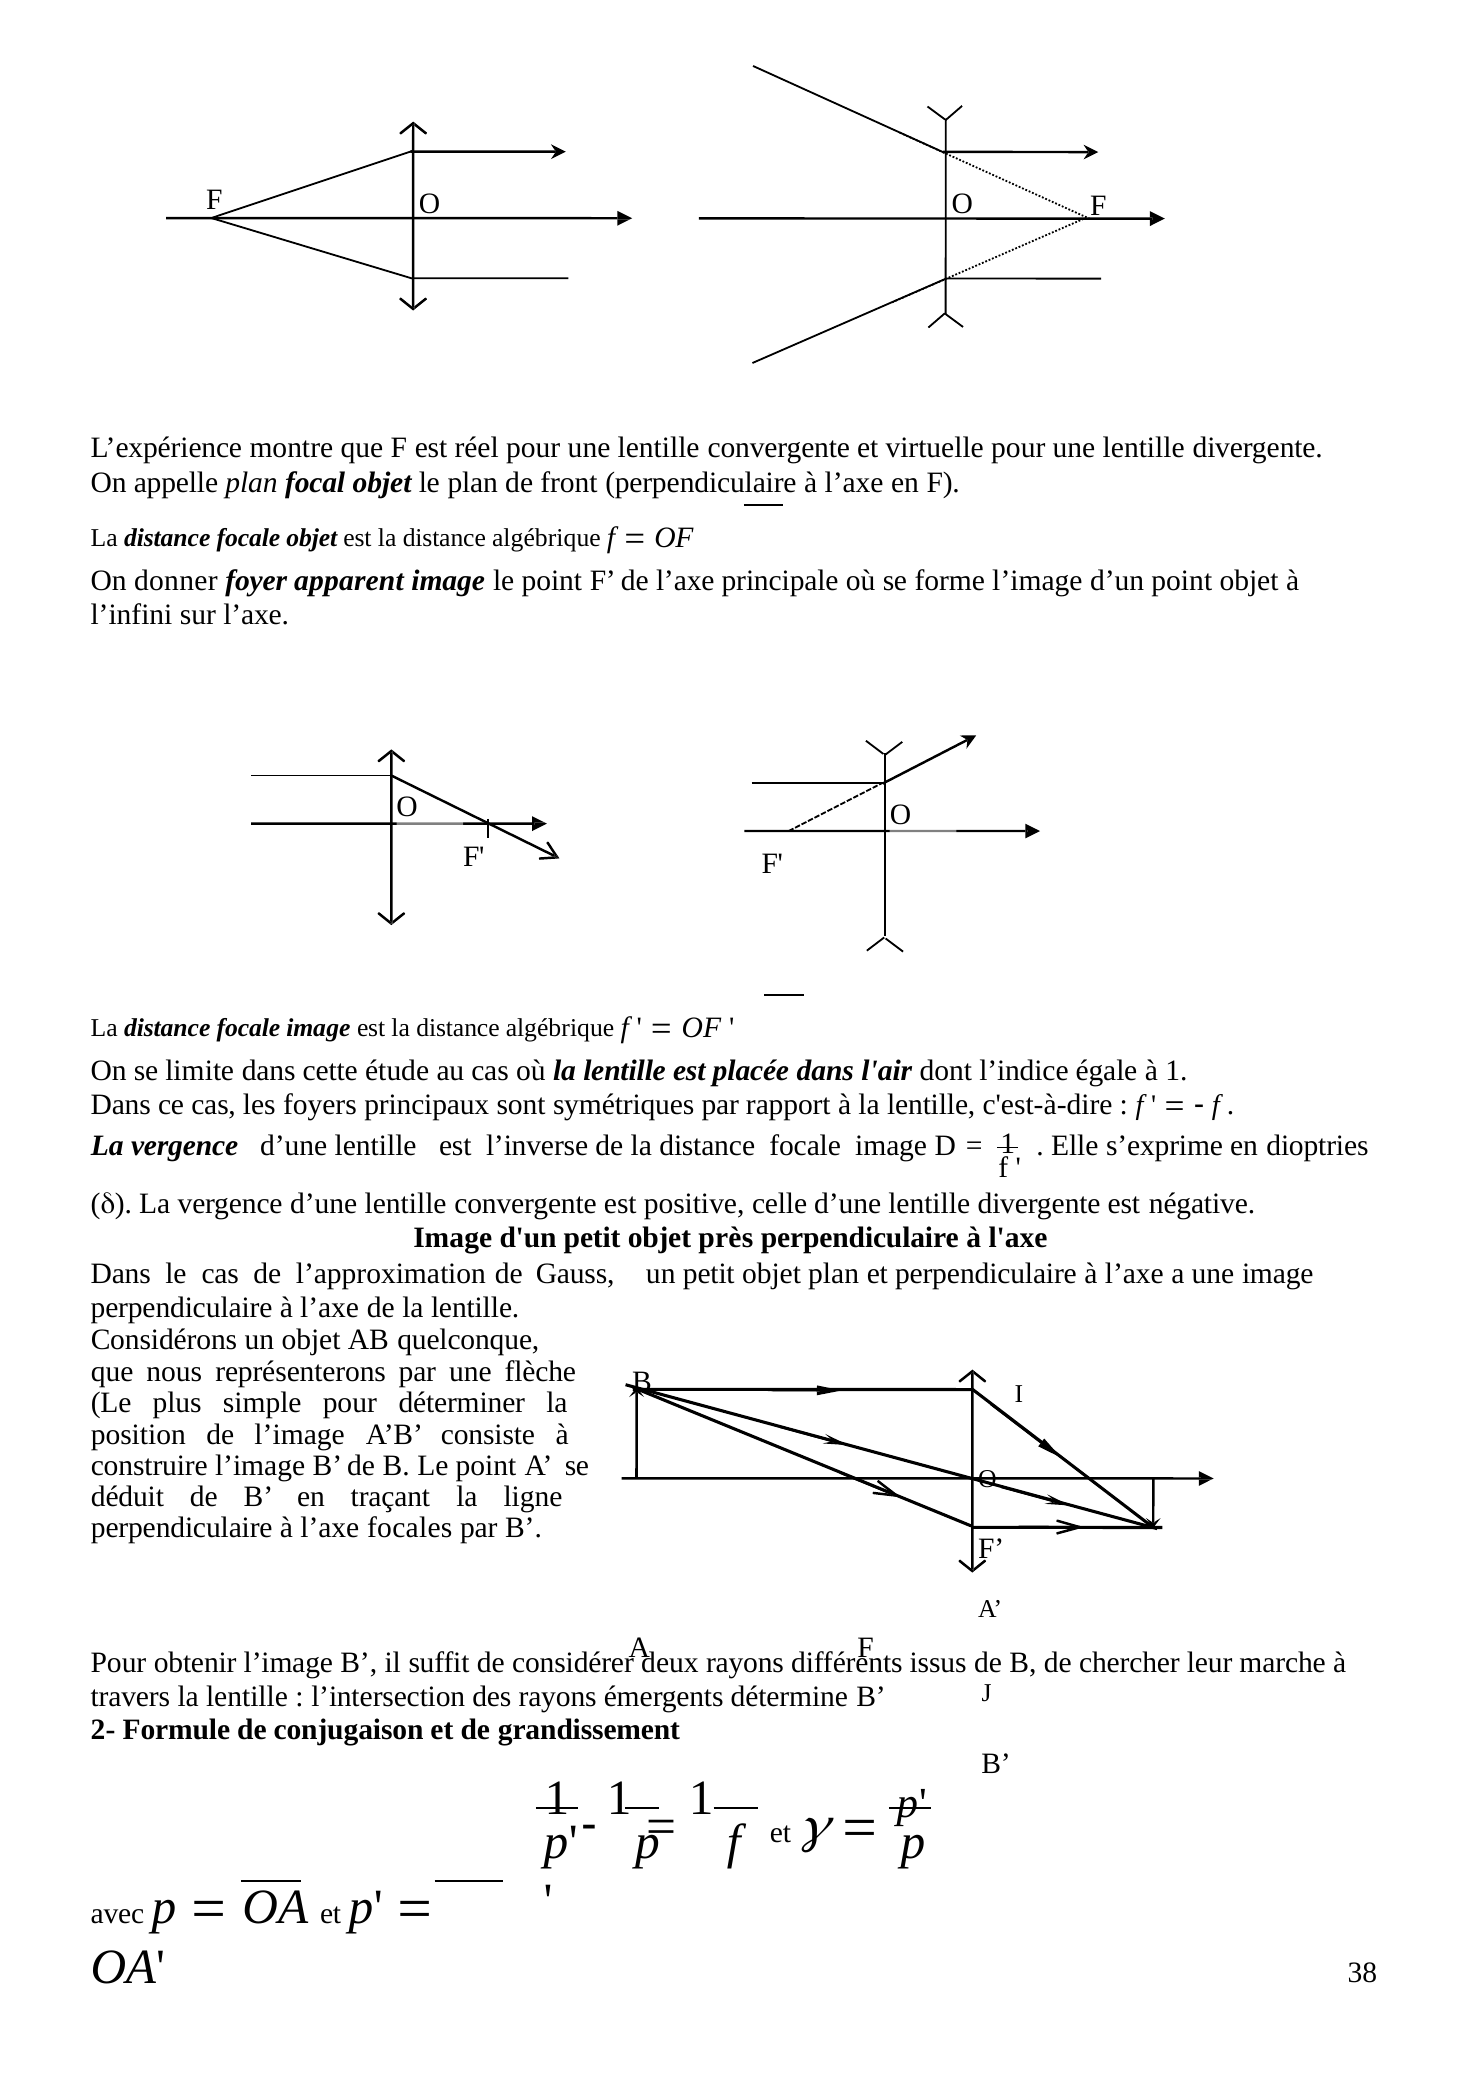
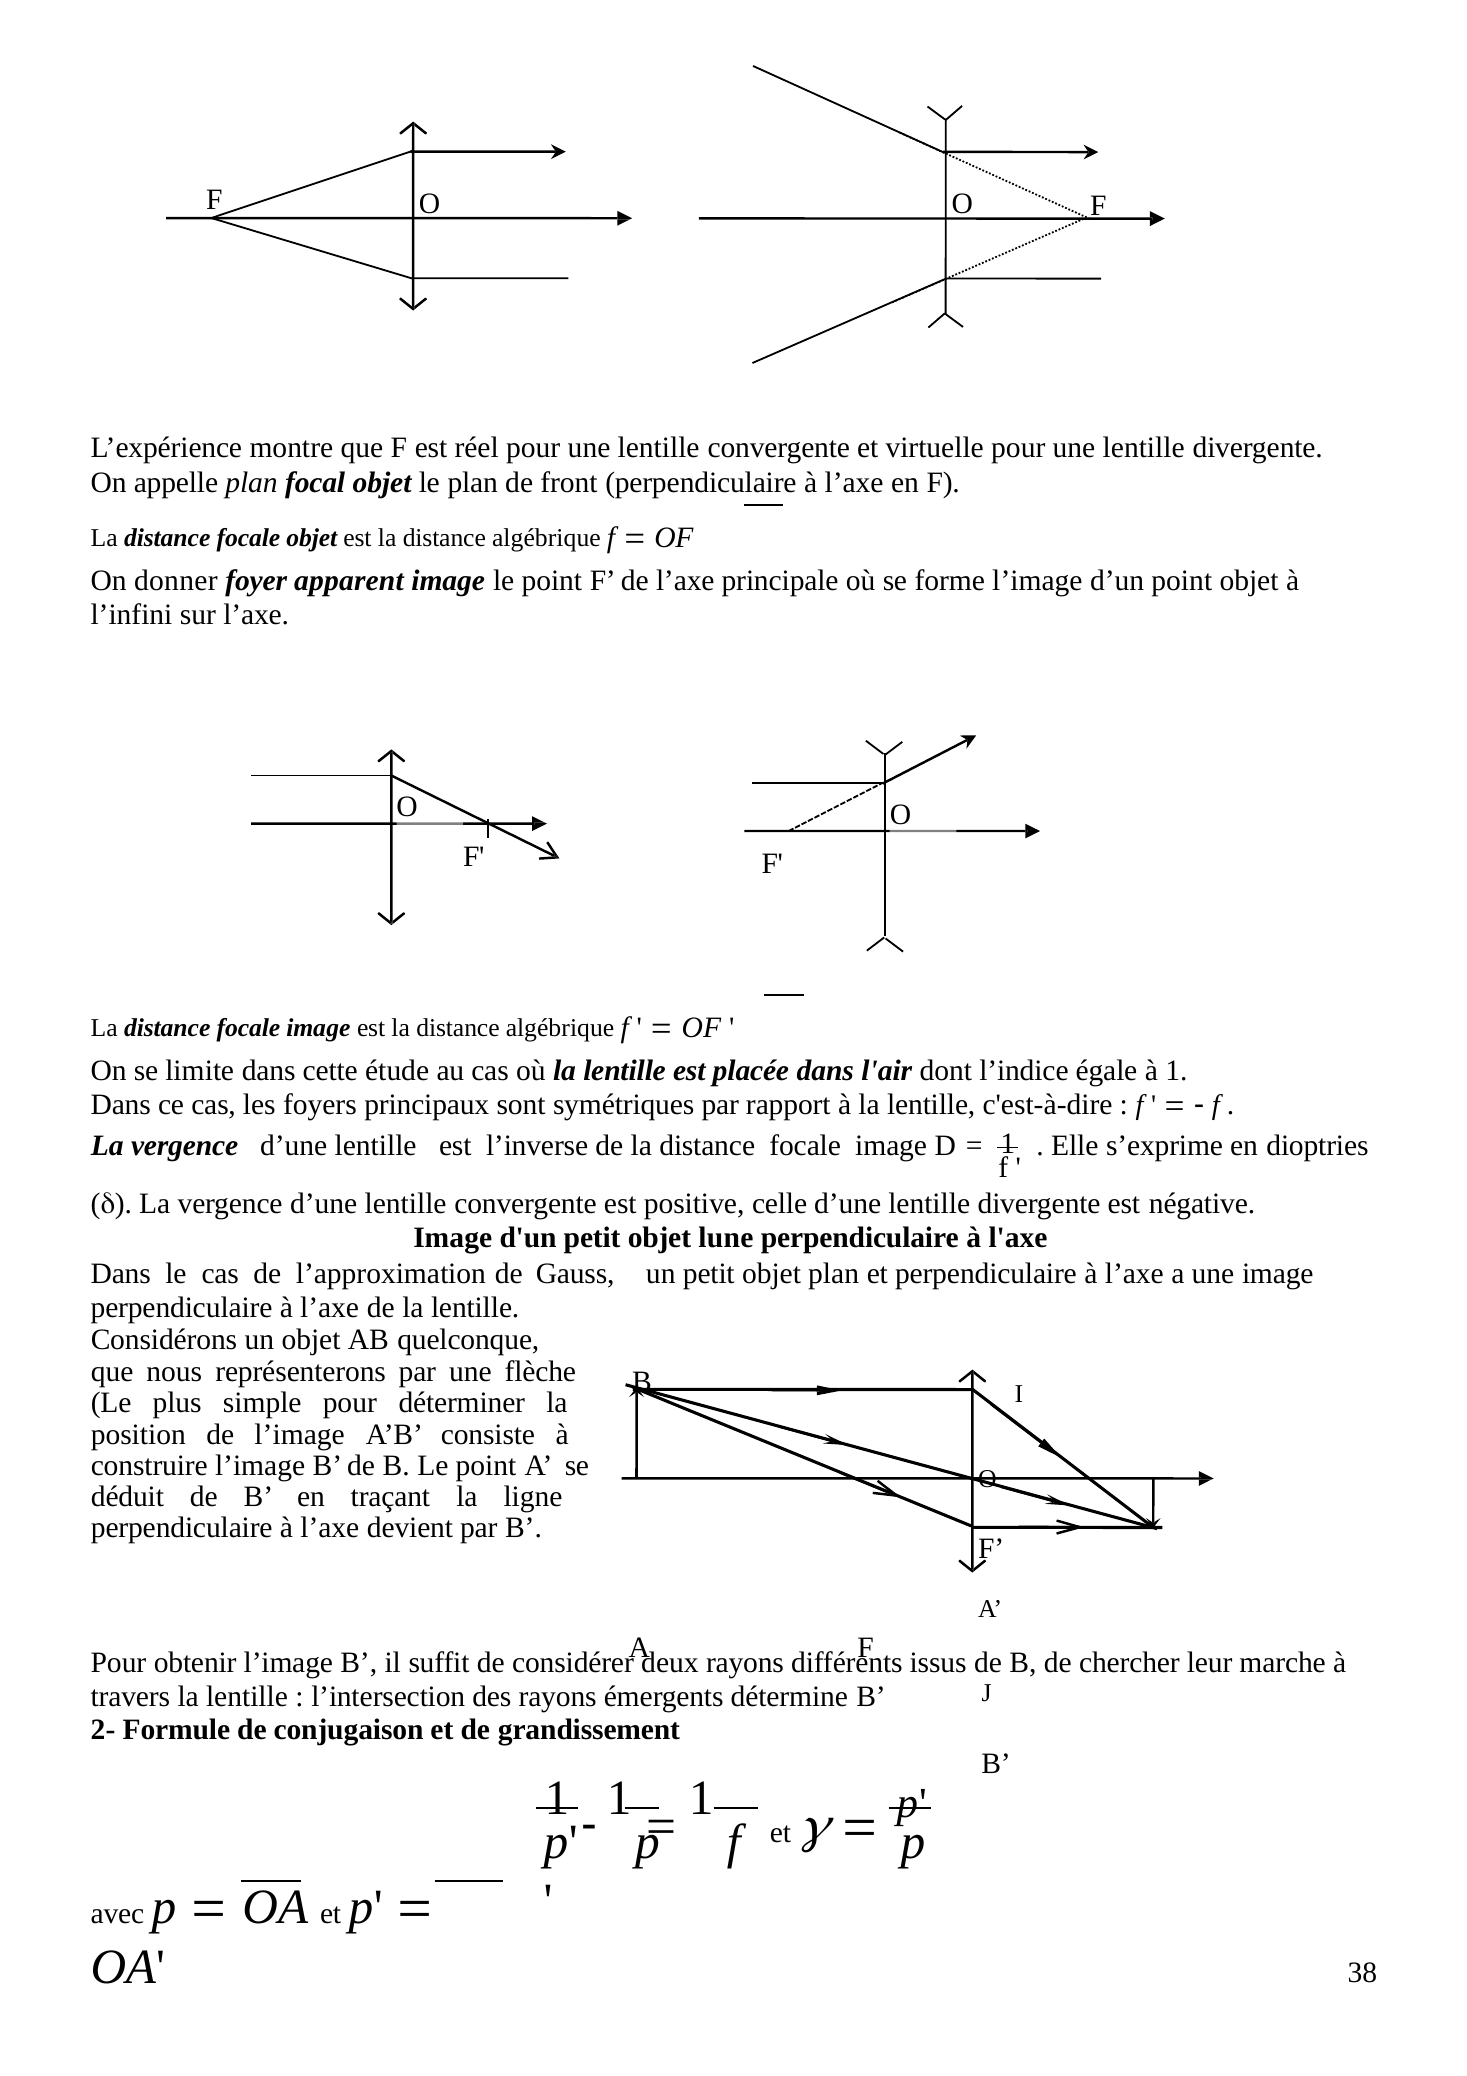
près: près -> lune
focales: focales -> devient
